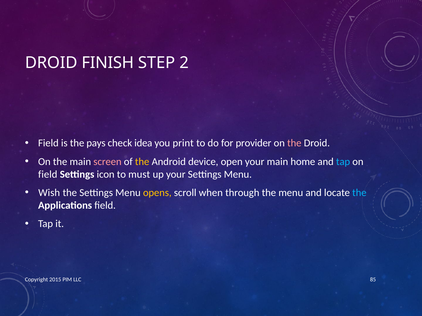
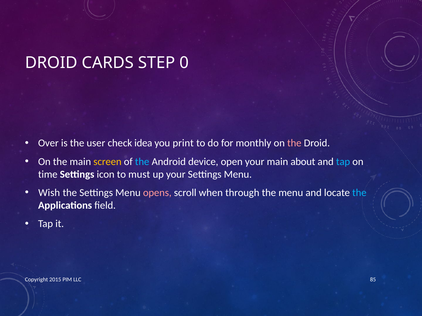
FINISH: FINISH -> CARDS
2: 2 -> 0
Field at (48, 143): Field -> Over
pays: pays -> user
provider: provider -> monthly
screen colour: pink -> yellow
the at (142, 162) colour: yellow -> light blue
home: home -> about
field at (48, 175): field -> time
opens colour: yellow -> pink
